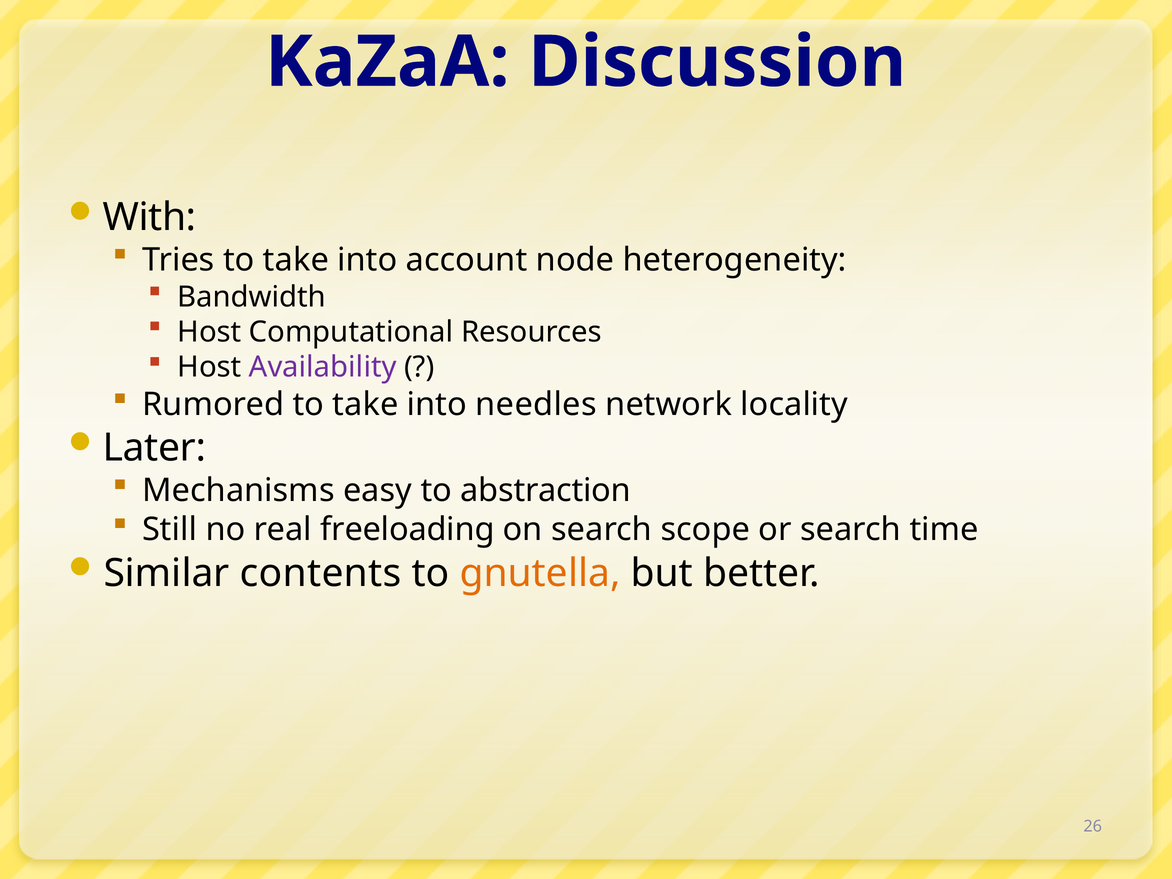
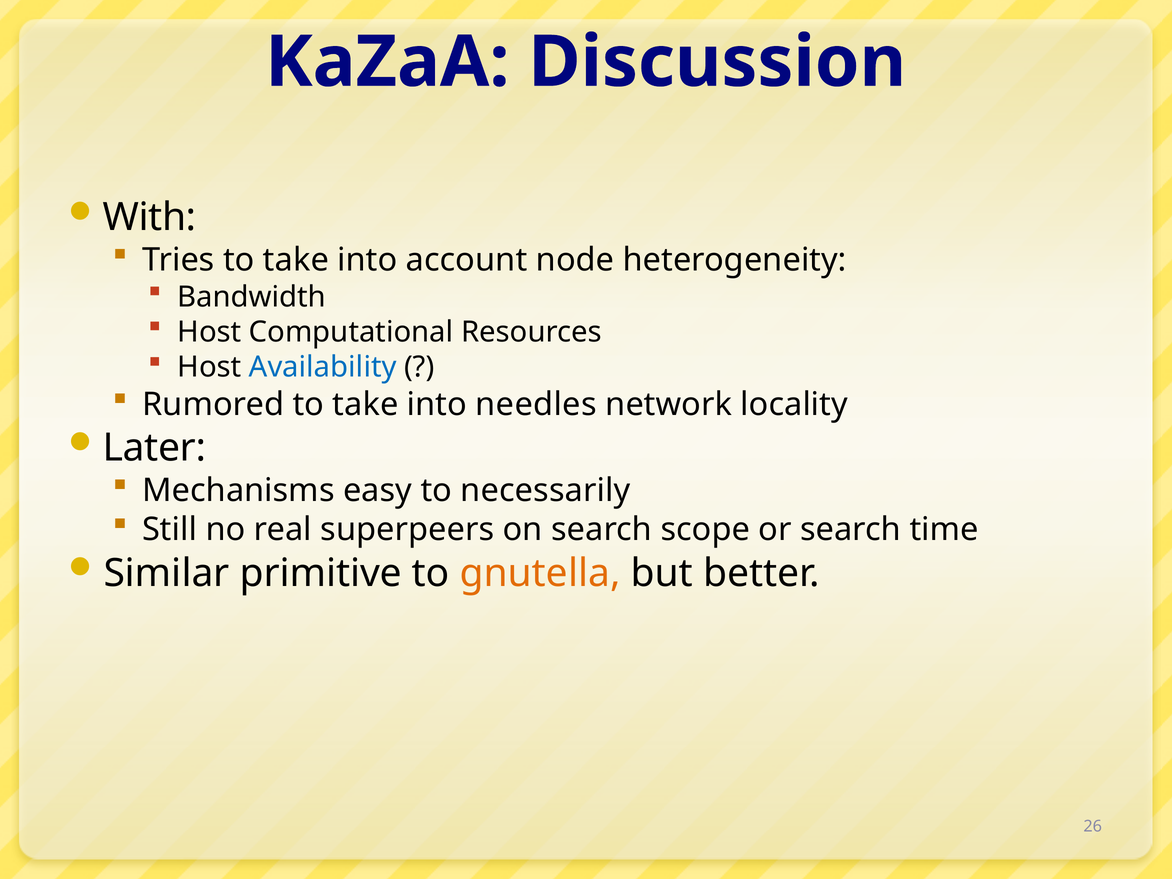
Availability colour: purple -> blue
abstraction: abstraction -> necessarily
freeloading: freeloading -> superpeers
contents: contents -> primitive
